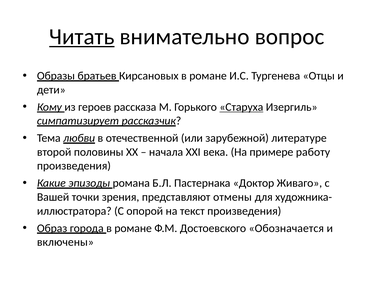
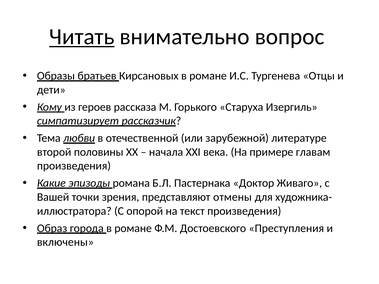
Старуха underline: present -> none
работу: работу -> главам
Обозначается: Обозначается -> Преступления
